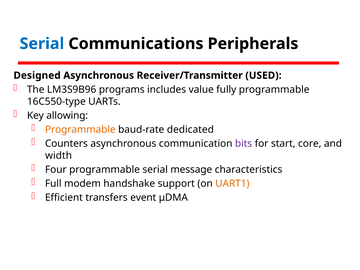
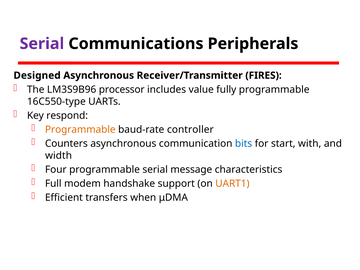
Serial at (42, 44) colour: blue -> purple
USED: USED -> FIRES
programs: programs -> processor
allowing: allowing -> respond
dedicated: dedicated -> controller
bits colour: purple -> blue
core: core -> with
event: event -> when
